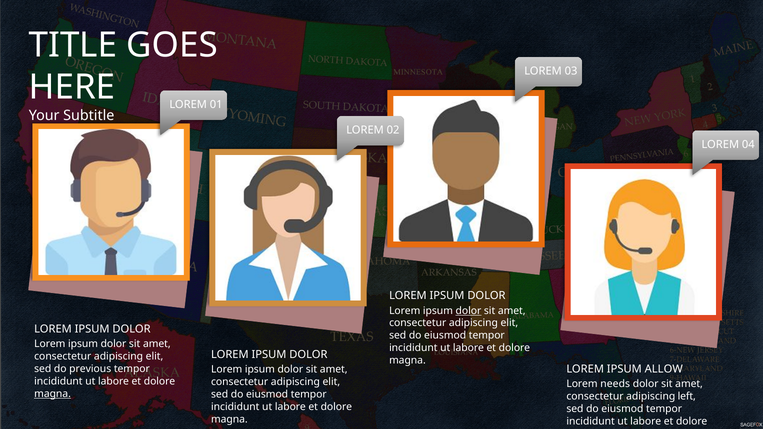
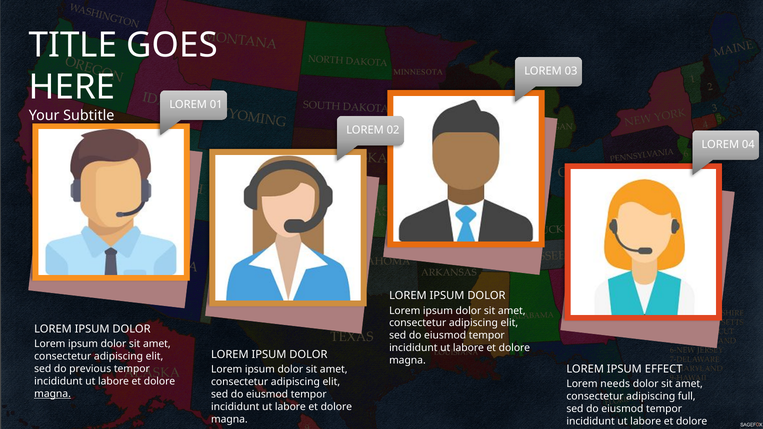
dolor at (468, 311) underline: present -> none
ALLOW: ALLOW -> EFFECT
left: left -> full
